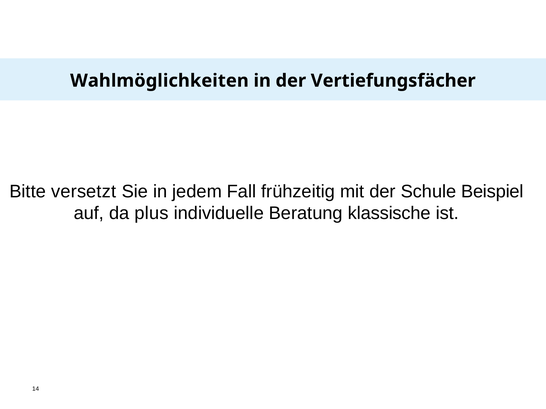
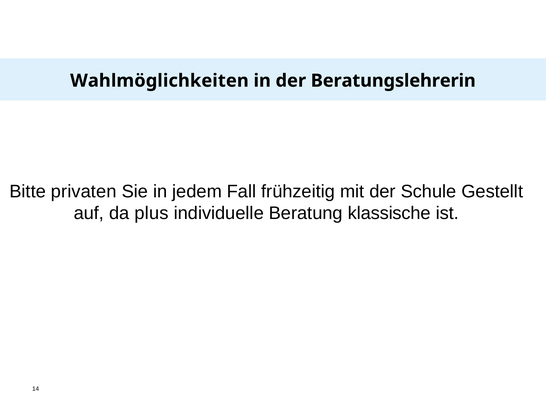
Vertiefungsfächer: Vertiefungsfächer -> Beratungslehrerin
versetzt: versetzt -> privaten
Beispiel: Beispiel -> Gestellt
